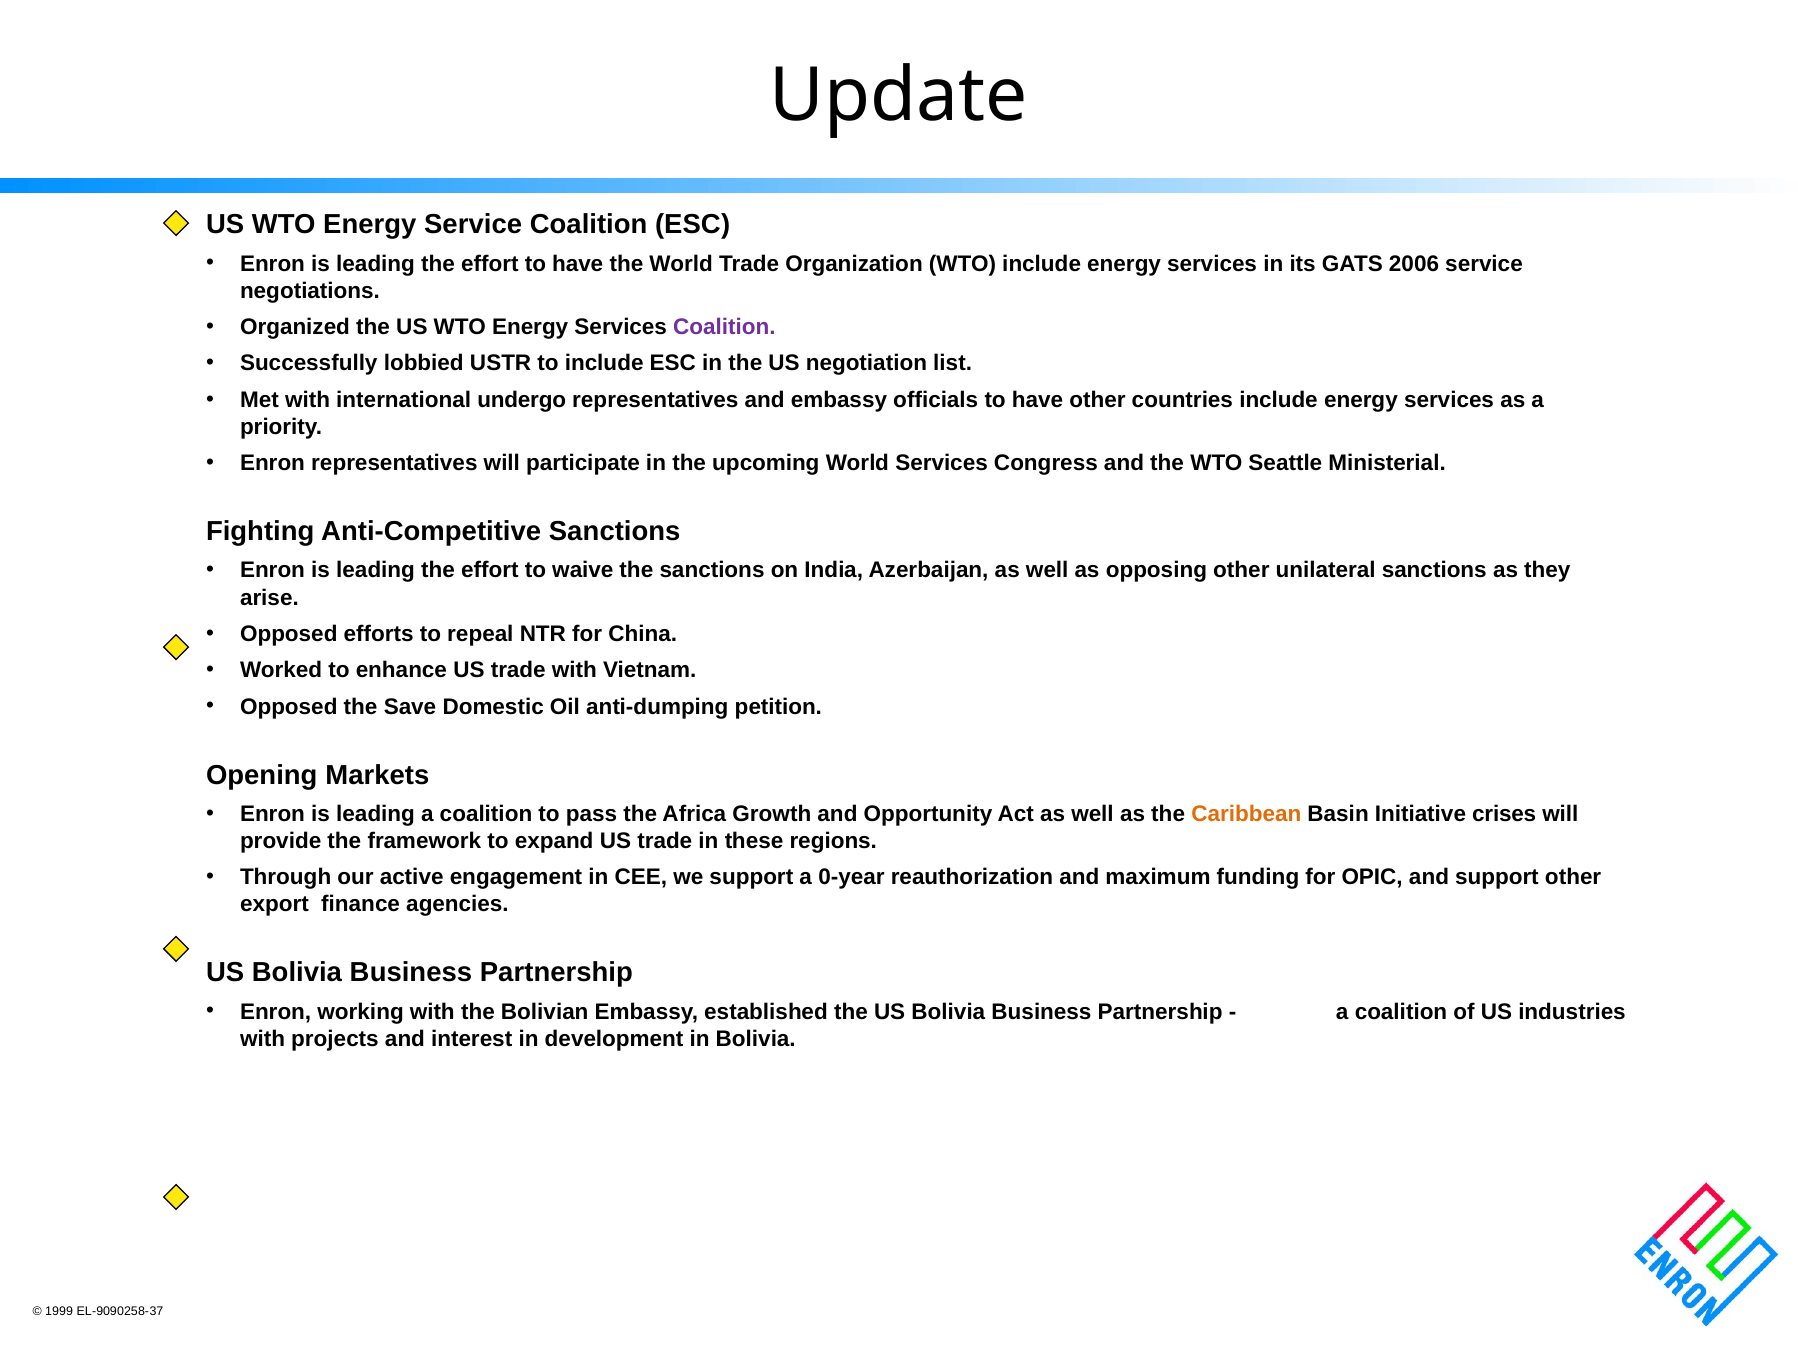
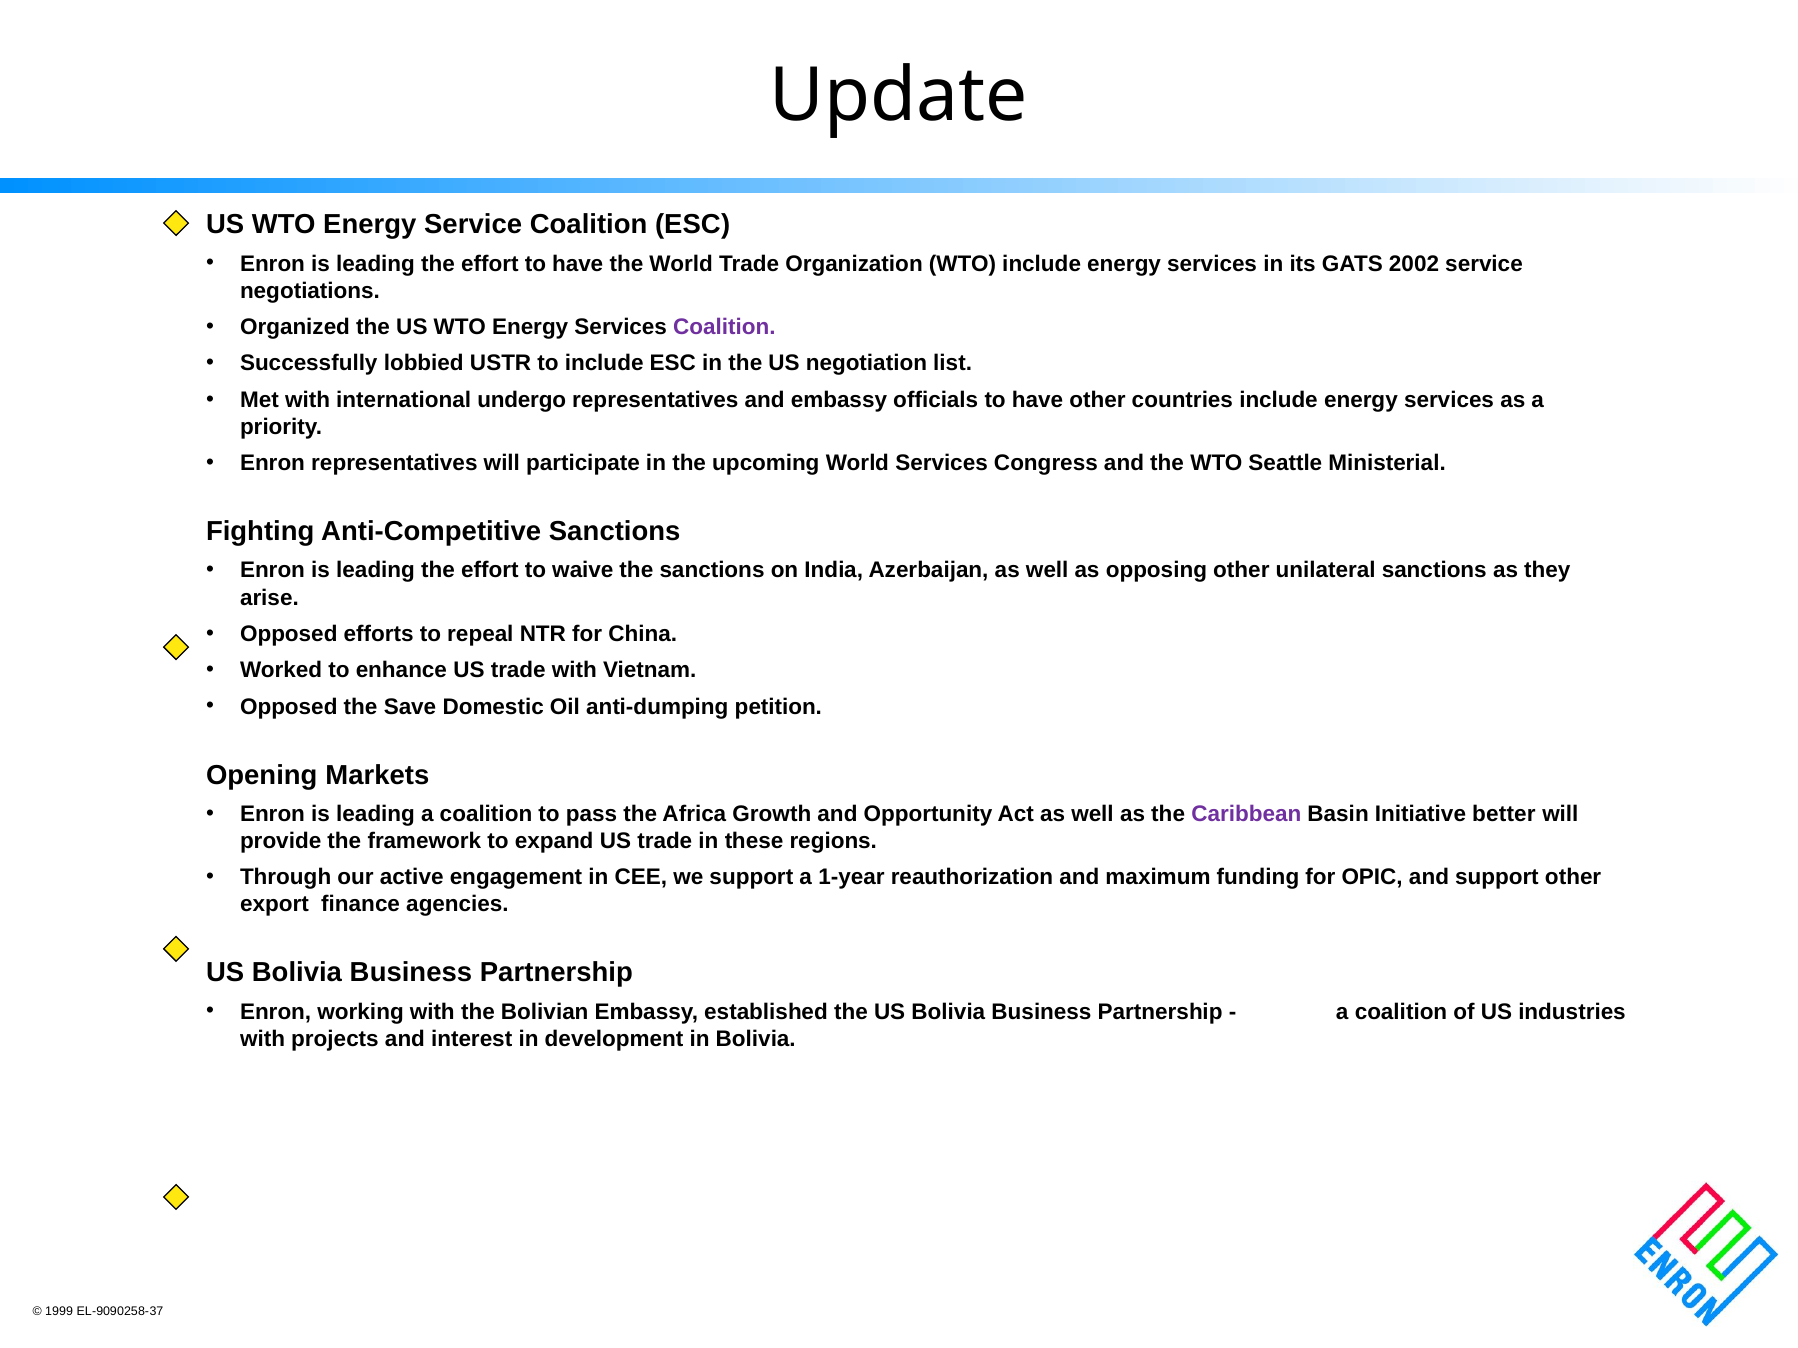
2006: 2006 -> 2002
Caribbean colour: orange -> purple
crises: crises -> better
0-year: 0-year -> 1-year
